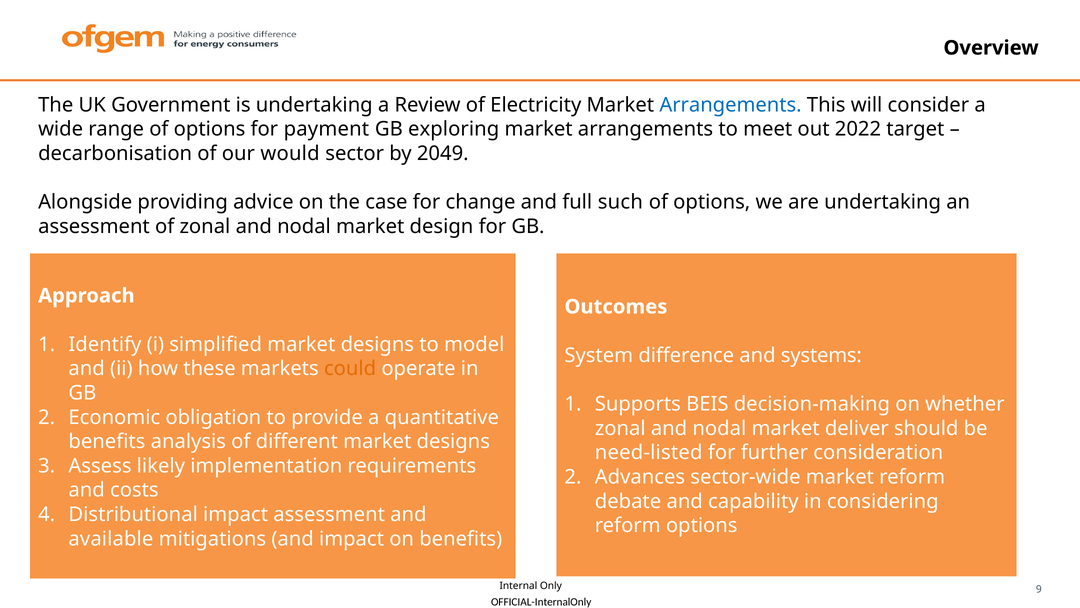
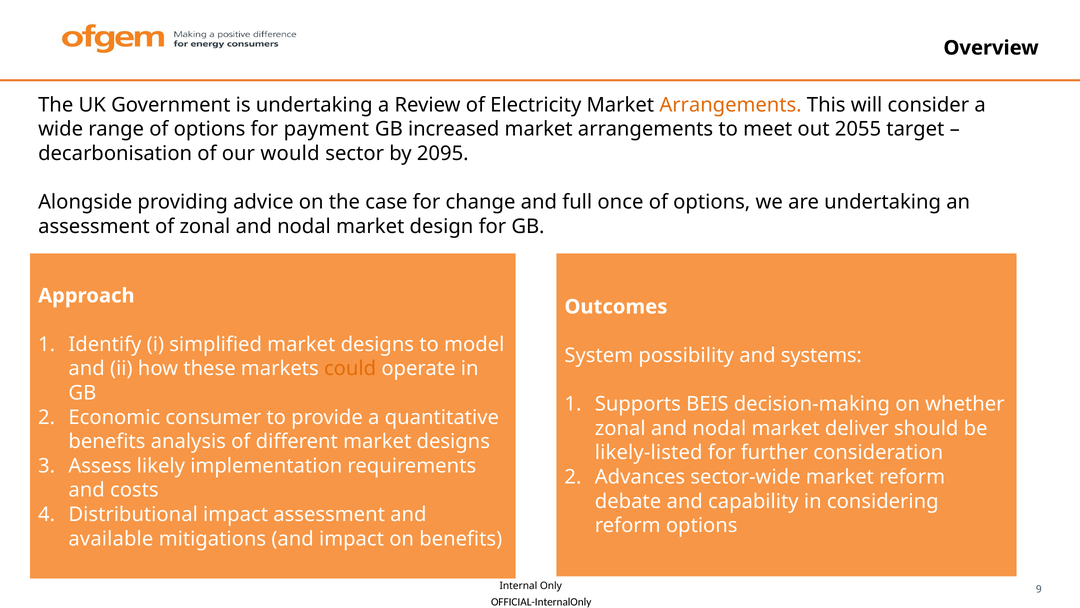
Arrangements at (731, 105) colour: blue -> orange
exploring: exploring -> increased
2022: 2022 -> 2055
2049: 2049 -> 2095
such: such -> once
difference: difference -> possibility
obligation: obligation -> consumer
need-listed: need-listed -> likely-listed
